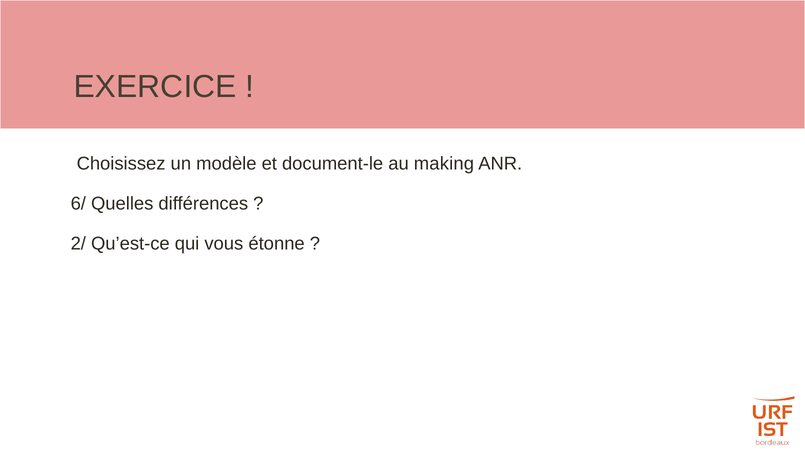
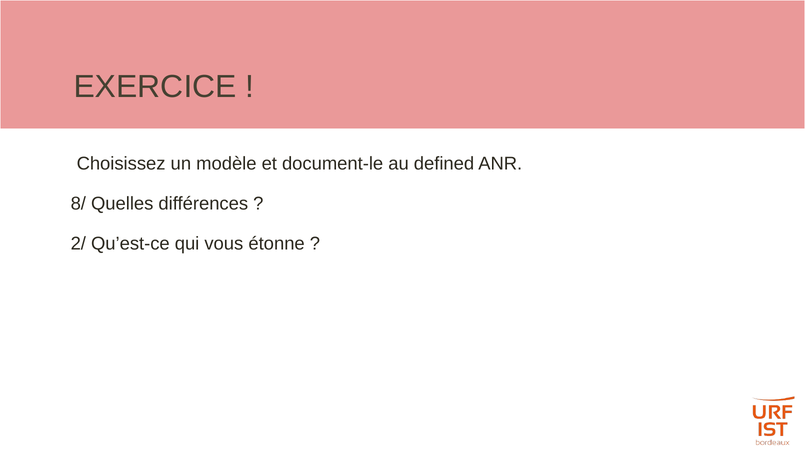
making: making -> defined
6/: 6/ -> 8/
